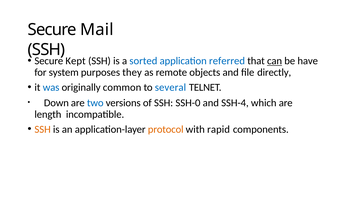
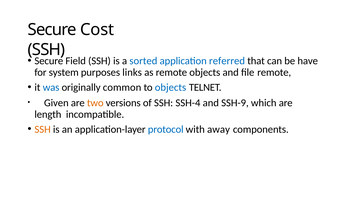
Mail: Mail -> Cost
Kept: Kept -> Field
can underline: present -> none
they: they -> links
file directly: directly -> remote
to several: several -> objects
Down: Down -> Given
two colour: blue -> orange
SSH-0: SSH-0 -> SSH-4
SSH-4: SSH-4 -> SSH-9
protocol colour: orange -> blue
rapid: rapid -> away
